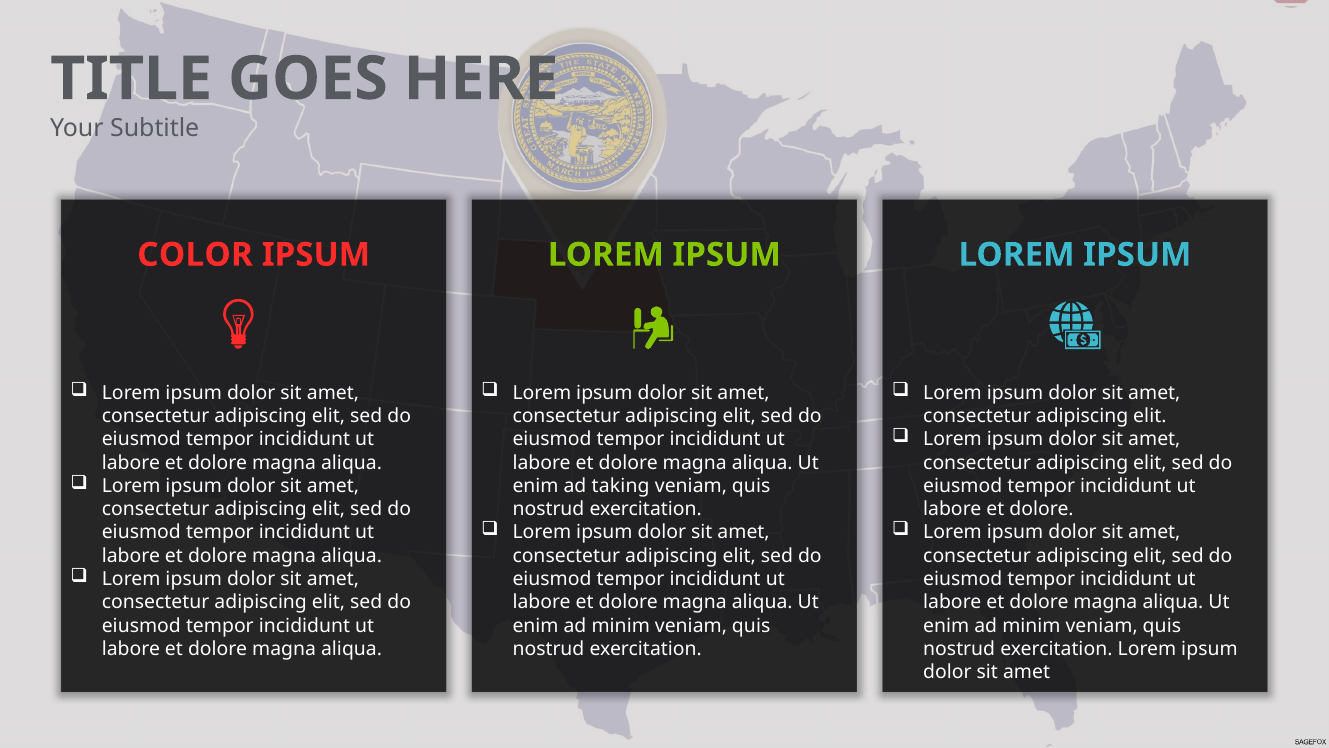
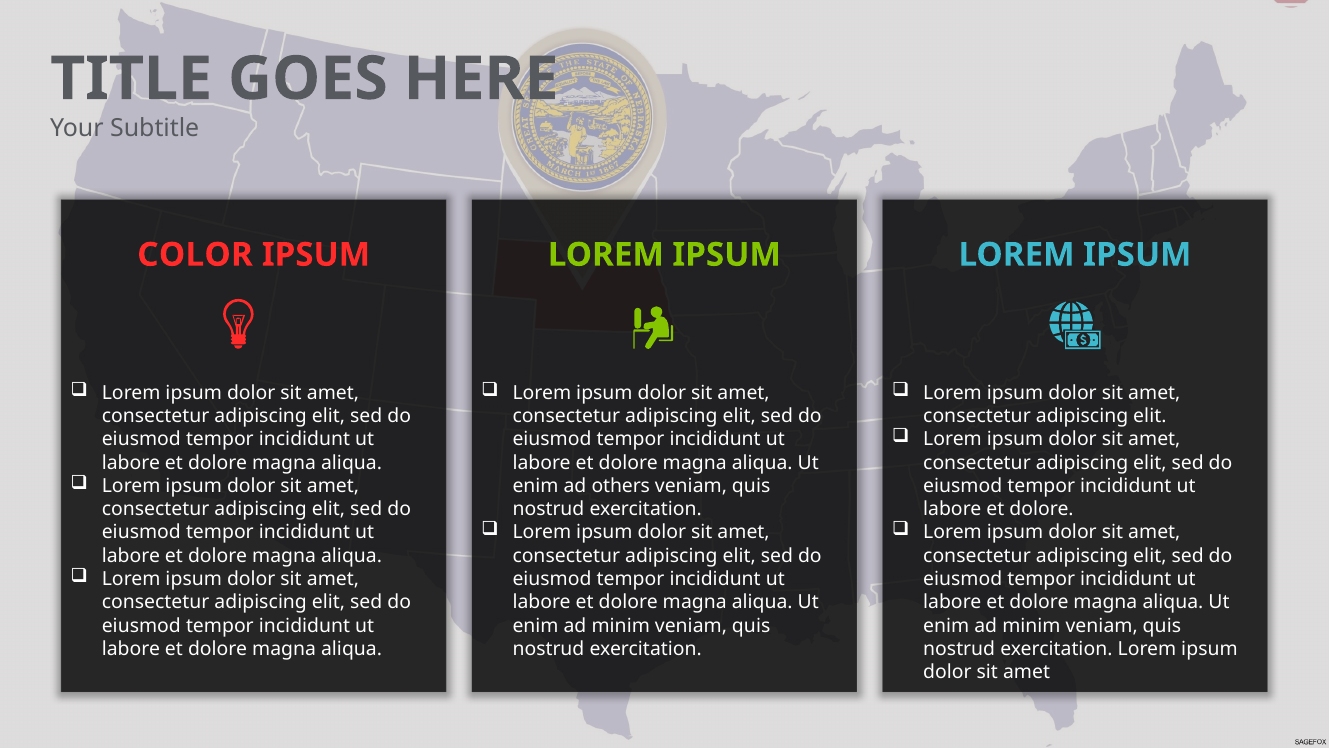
taking: taking -> others
